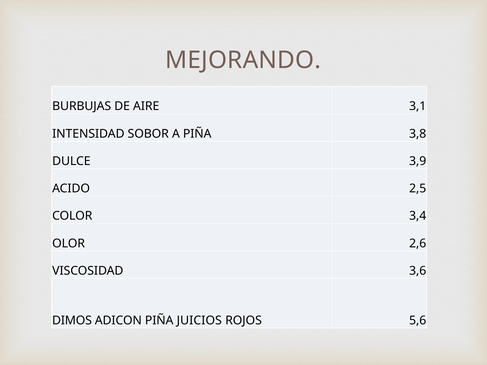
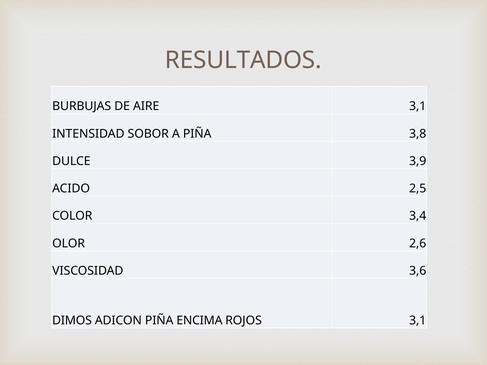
MEJORANDO: MEJORANDO -> RESULTADOS
JUICIOS: JUICIOS -> ENCIMA
ROJOS 5,6: 5,6 -> 3,1
